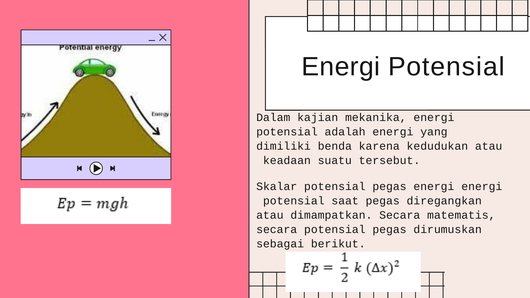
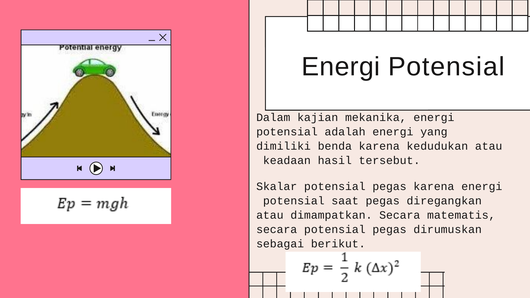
suatu: suatu -> hasil
pegas energi: energi -> karena
